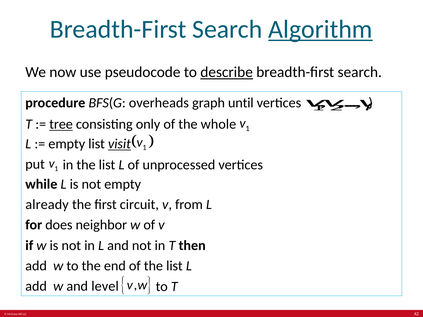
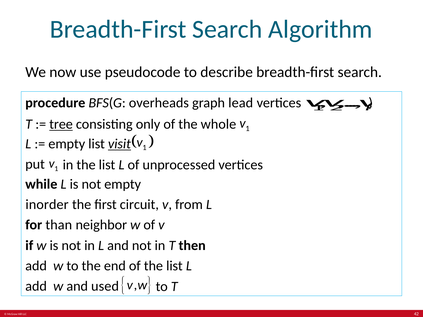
Algorithm underline: present -> none
describe underline: present -> none
until: until -> lead
already: already -> inorder
does: does -> than
level: level -> used
